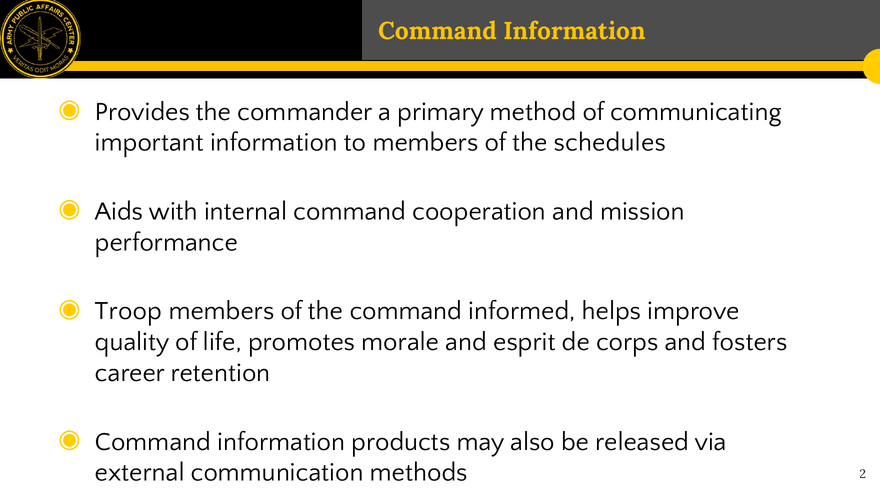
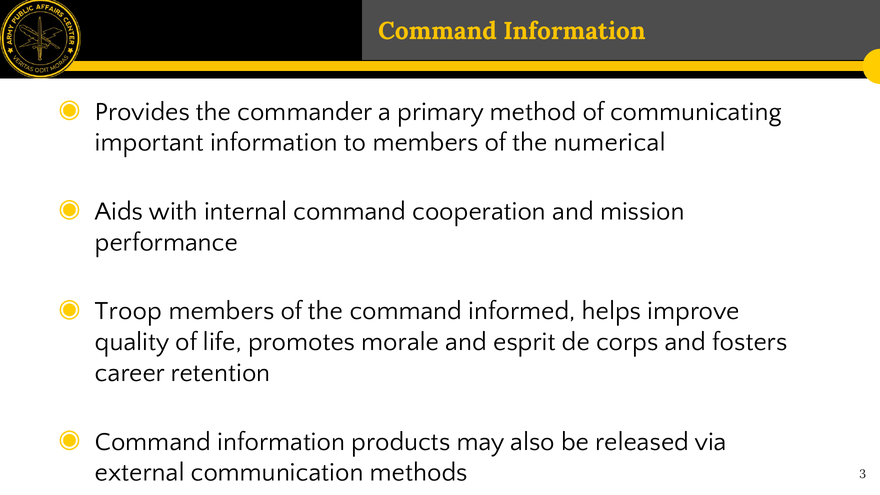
schedules: schedules -> numerical
2: 2 -> 3
